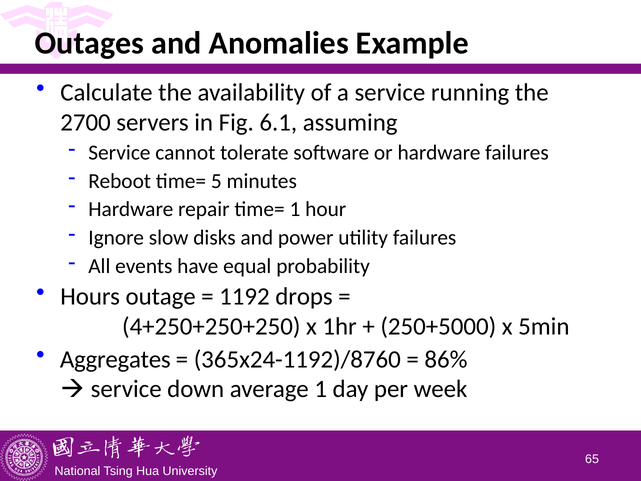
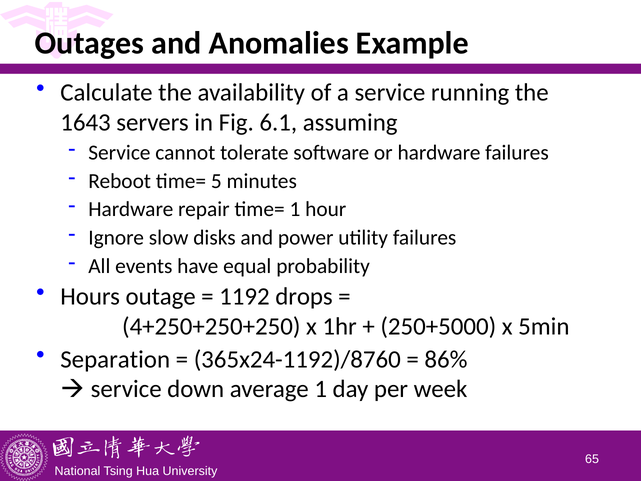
2700: 2700 -> 1643
Aggregates: Aggregates -> Separation
